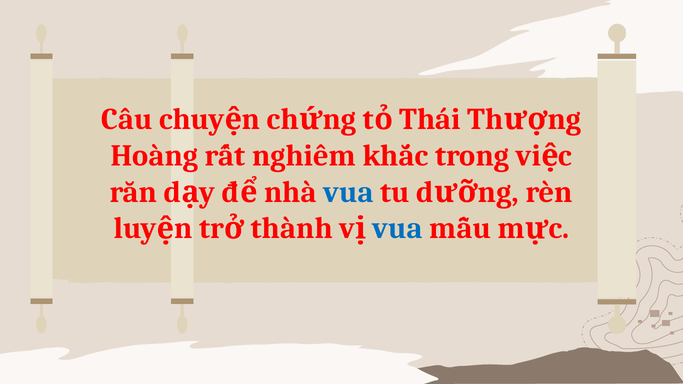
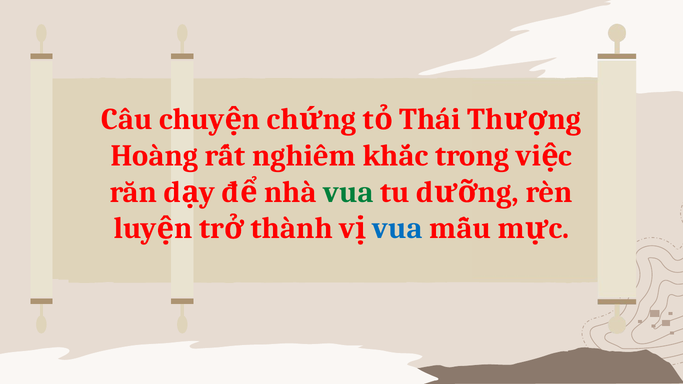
vua at (348, 192) colour: blue -> green
